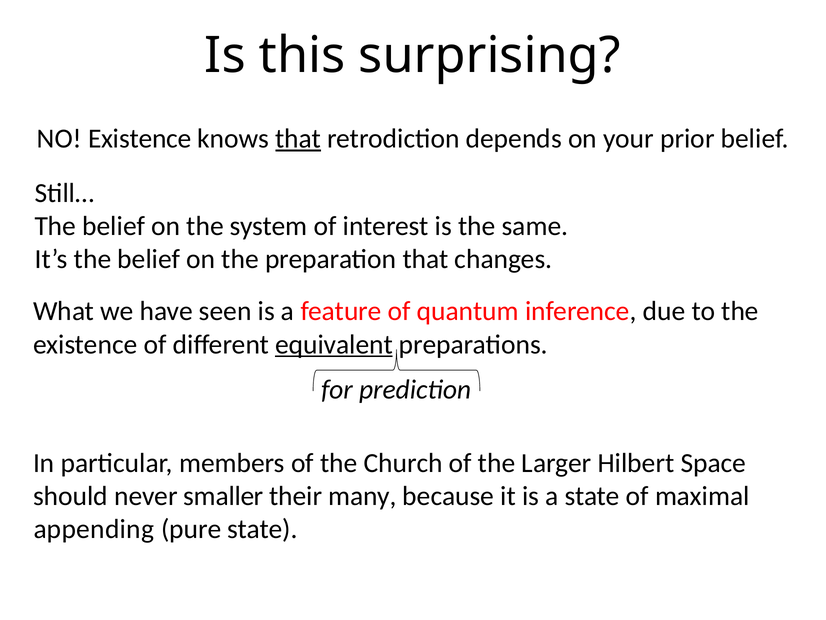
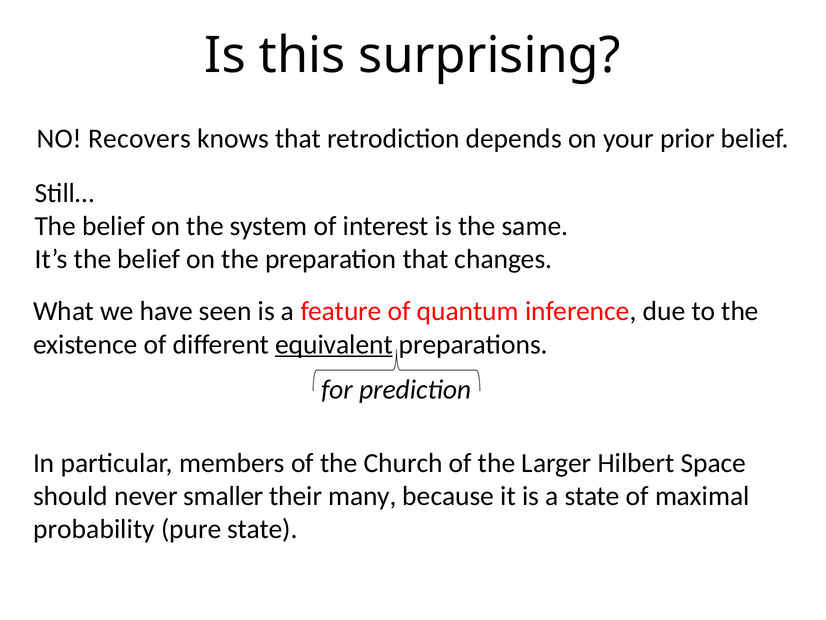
NO Existence: Existence -> Recovers
that at (298, 139) underline: present -> none
appending: appending -> probability
